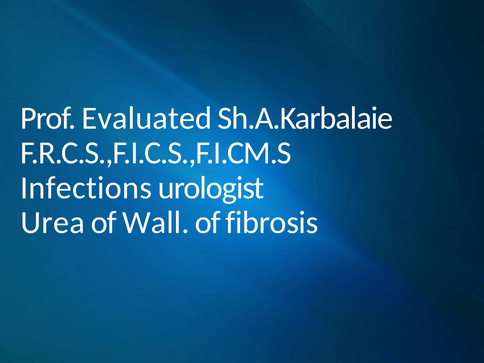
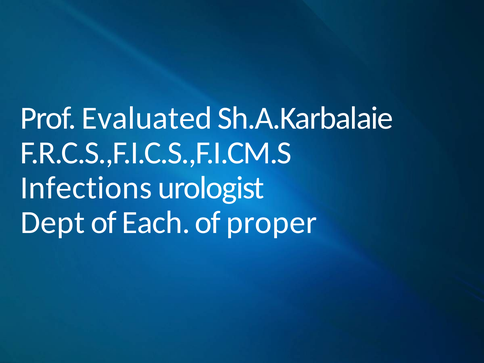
Urea: Urea -> Dept
Wall: Wall -> Each
fibrosis: fibrosis -> proper
